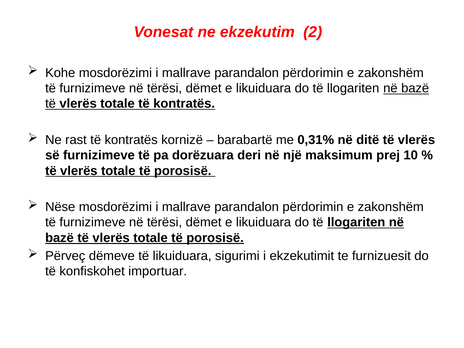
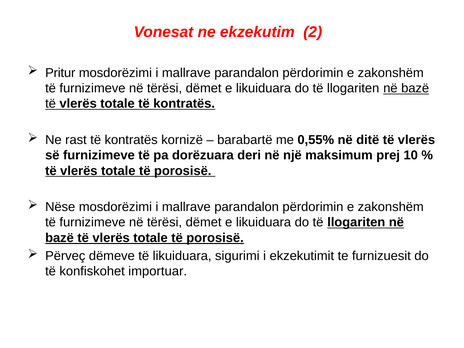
Kohe: Kohe -> Pritur
0,31%: 0,31% -> 0,55%
